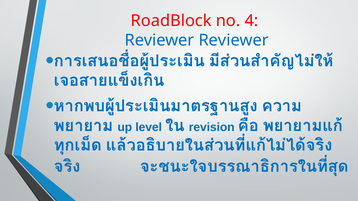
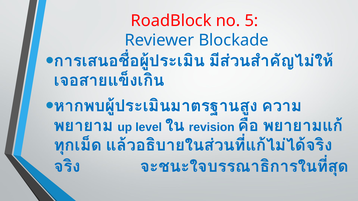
4: 4 -> 5
Reviewer Reviewer: Reviewer -> Blockade
